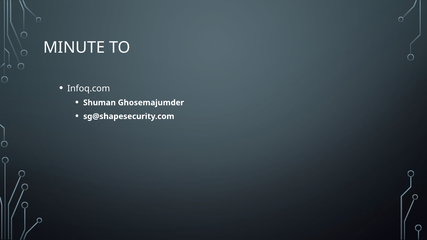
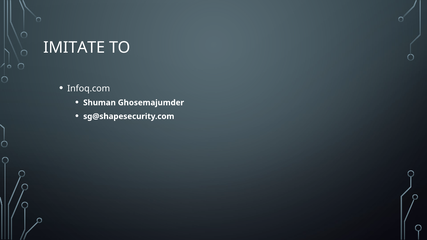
MINUTE: MINUTE -> IMITATE
